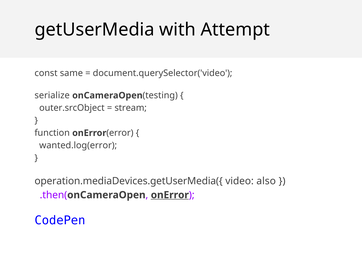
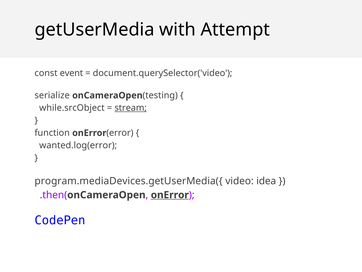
same: same -> event
outer.srcObject: outer.srcObject -> while.srcObject
stream underline: none -> present
operation.mediaDevices.getUserMedia({: operation.mediaDevices.getUserMedia({ -> program.mediaDevices.getUserMedia({
also: also -> idea
